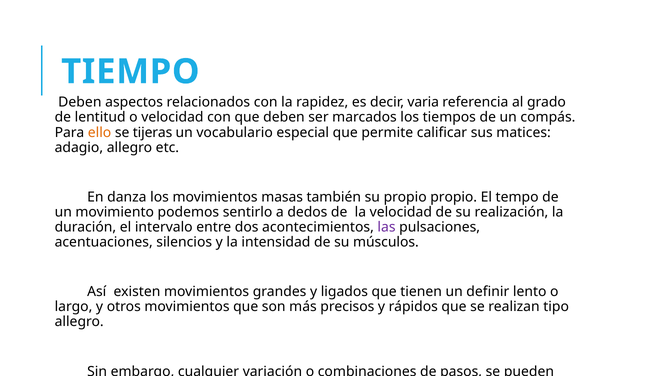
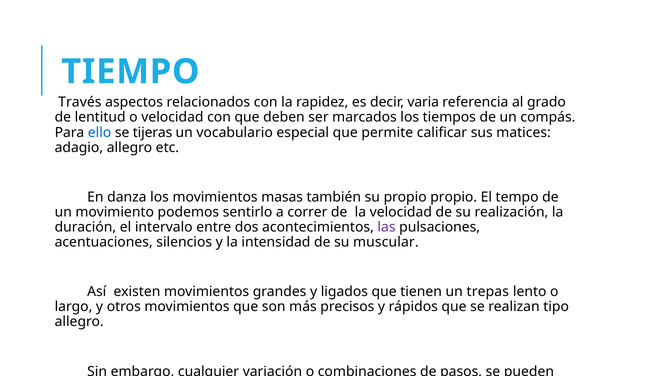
Deben at (80, 102): Deben -> Través
ello colour: orange -> blue
dedos: dedos -> correr
músculos: músculos -> muscular
definir: definir -> trepas
